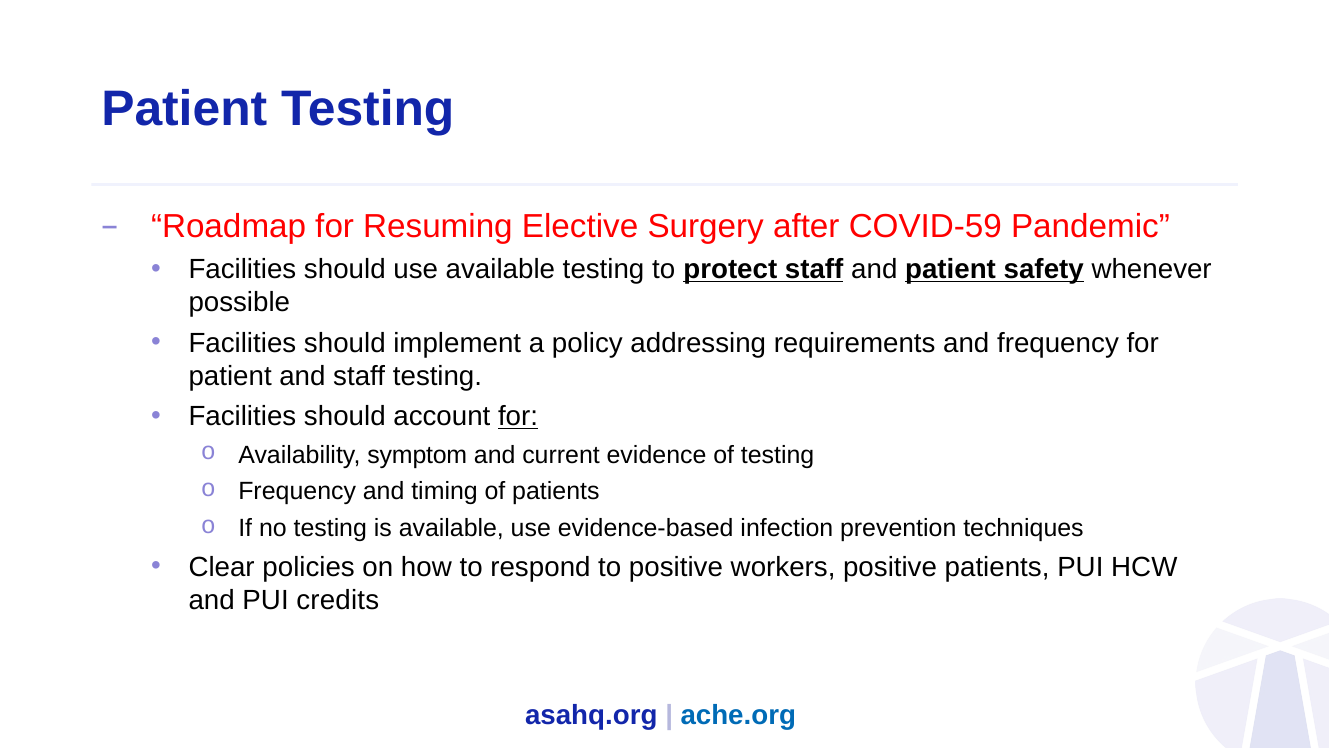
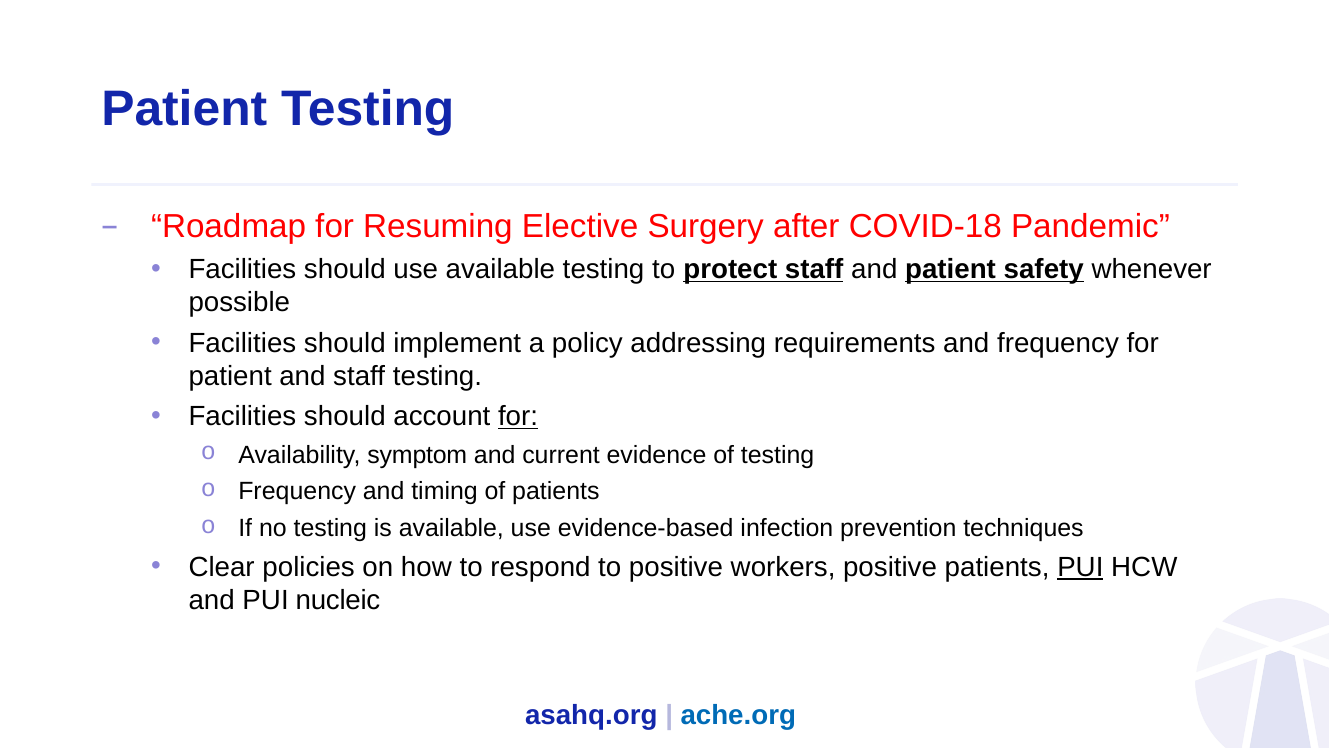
COVID-59: COVID-59 -> COVID-18
PUI at (1080, 567) underline: none -> present
credits: credits -> nucleic
